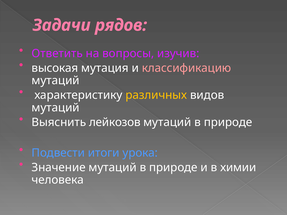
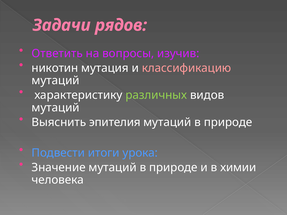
высокая: высокая -> никотин
различных colour: yellow -> light green
лейкозов: лейкозов -> эпителия
